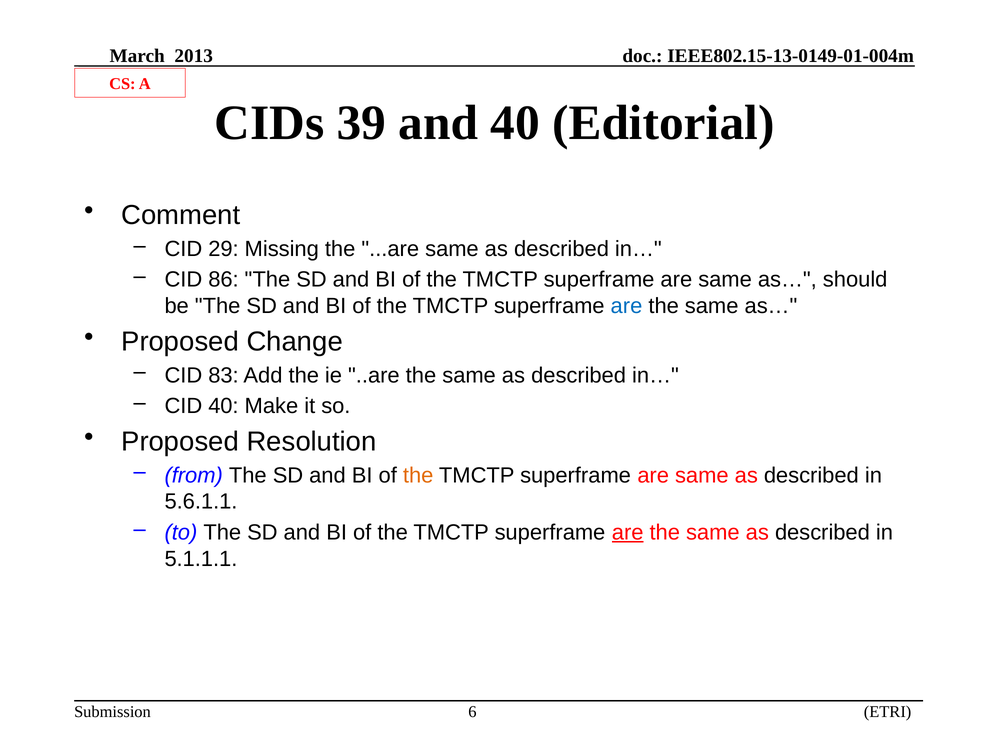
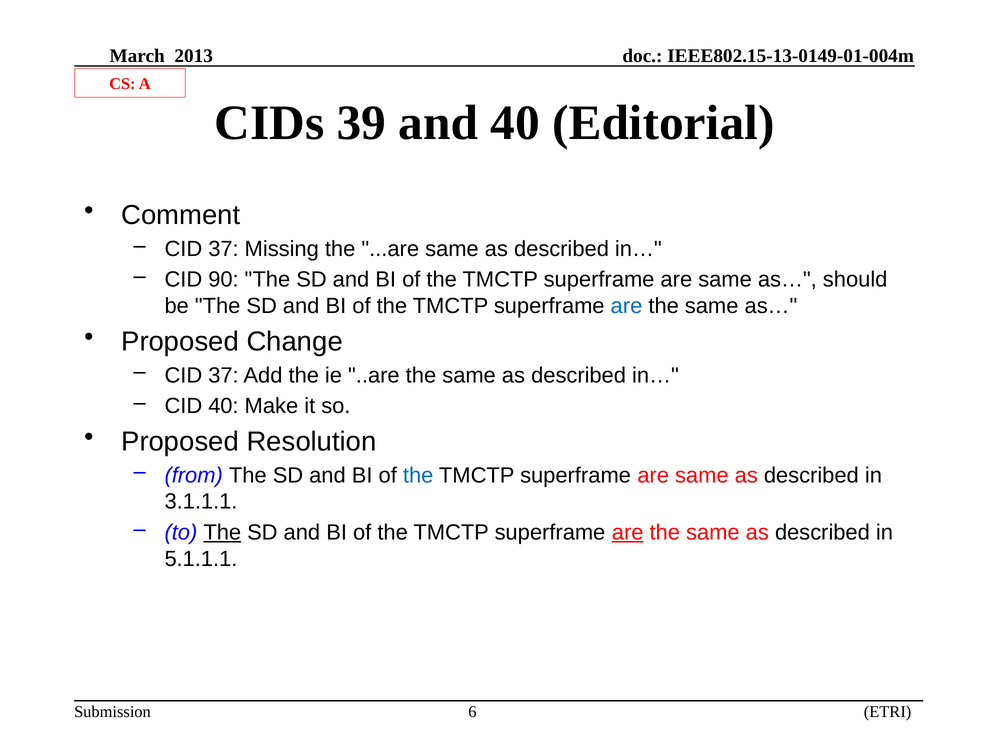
29 at (223, 249): 29 -> 37
86: 86 -> 90
83 at (223, 375): 83 -> 37
the at (418, 475) colour: orange -> blue
5.6.1.1: 5.6.1.1 -> 3.1.1.1
The at (222, 532) underline: none -> present
